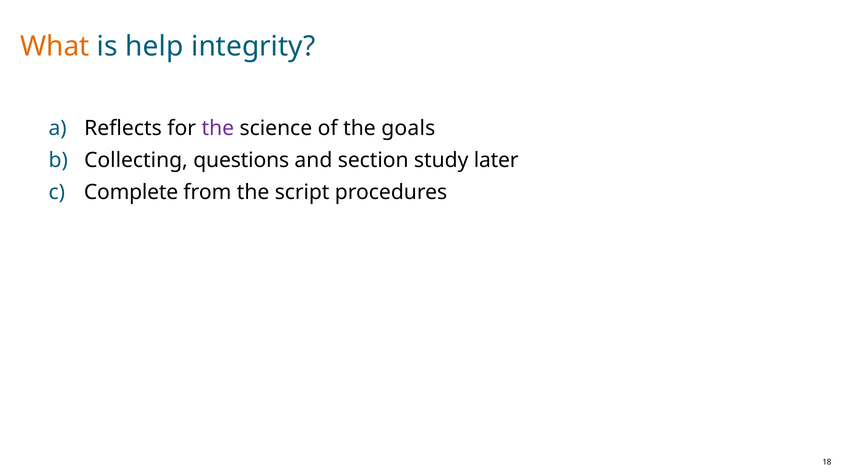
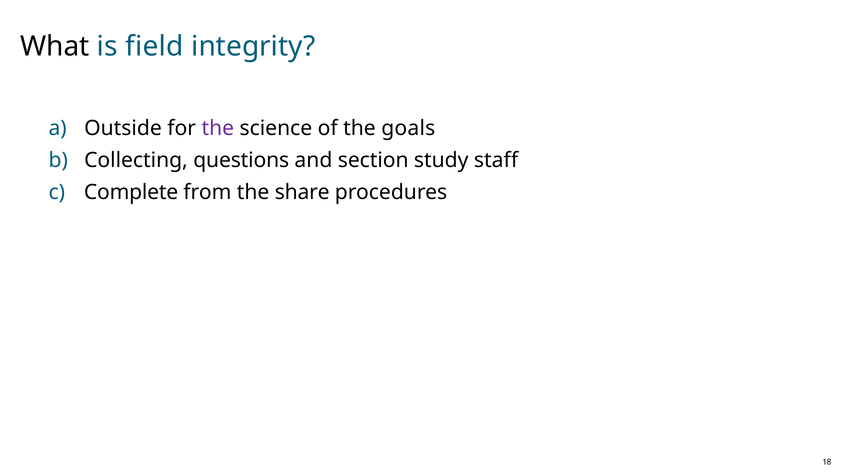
What colour: orange -> black
help: help -> field
Reflects: Reflects -> Outside
later: later -> staff
script: script -> share
